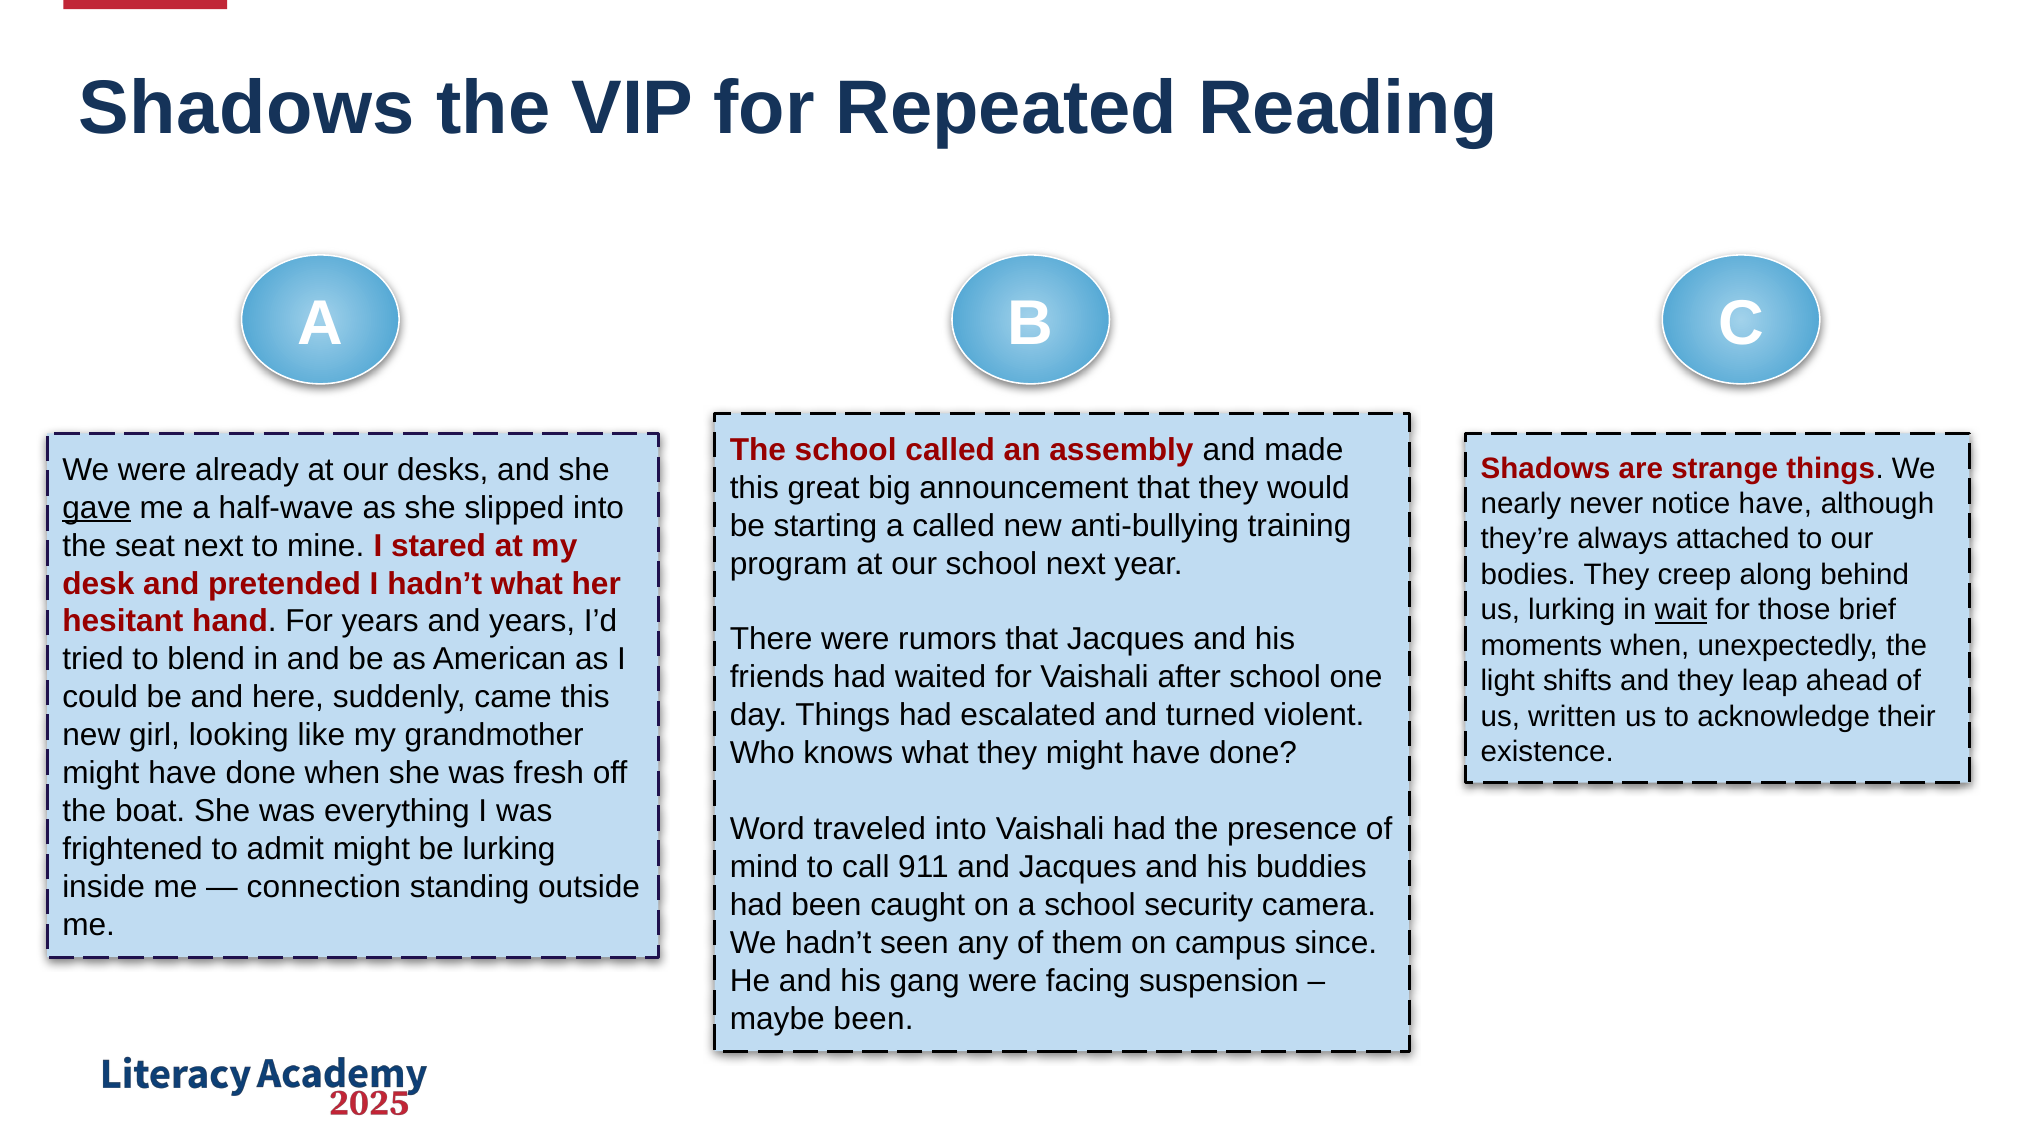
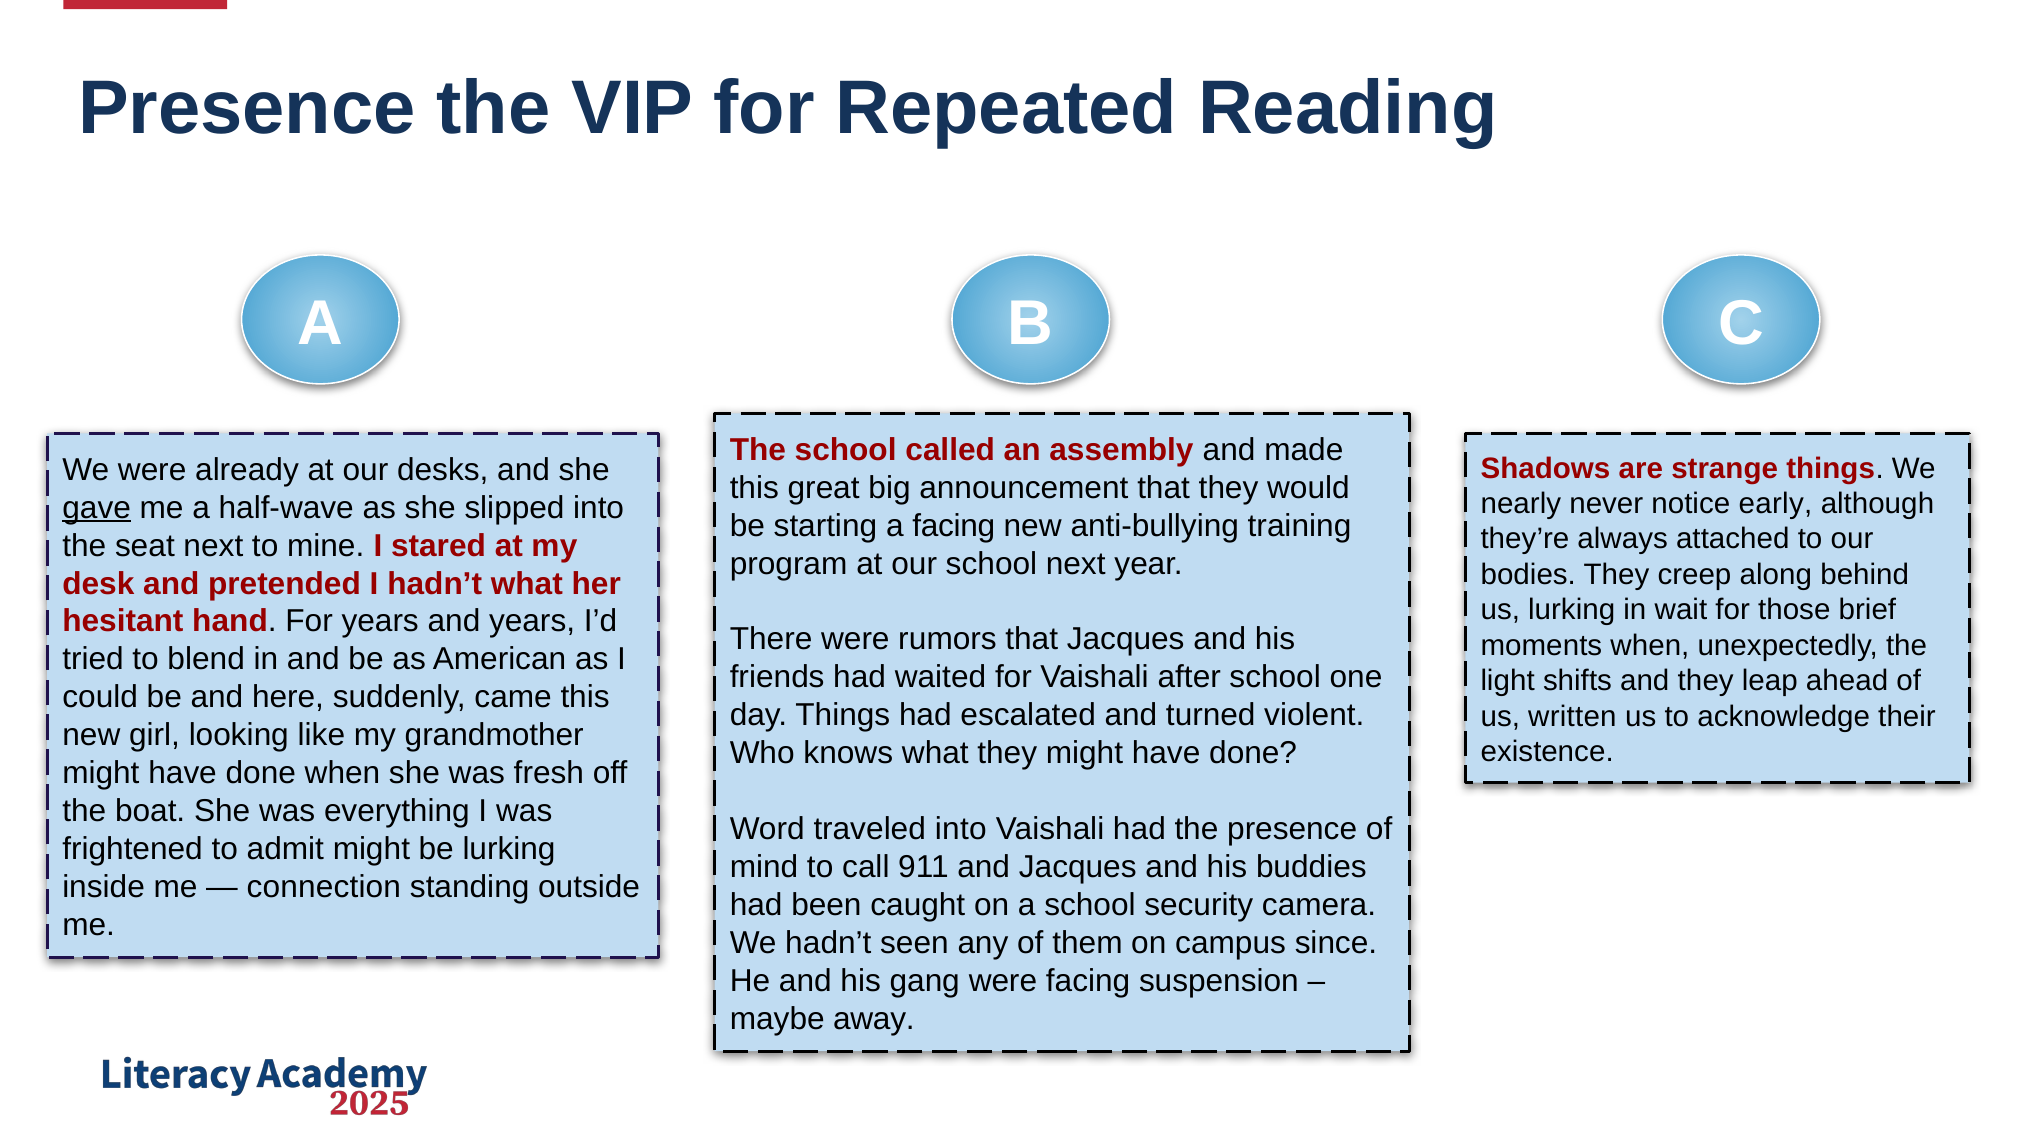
Shadows at (247, 109): Shadows -> Presence
notice have: have -> early
a called: called -> facing
wait underline: present -> none
maybe been: been -> away
